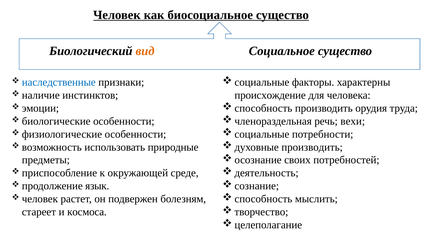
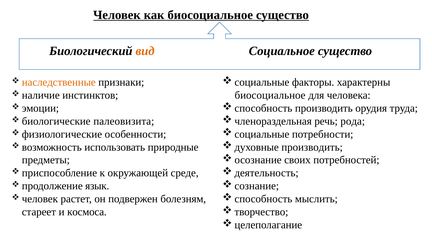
наследственные colour: blue -> orange
происхождение at (270, 95): происхождение -> биосоциальное
вехи: вехи -> рода
биологические особенности: особенности -> палеовизита
